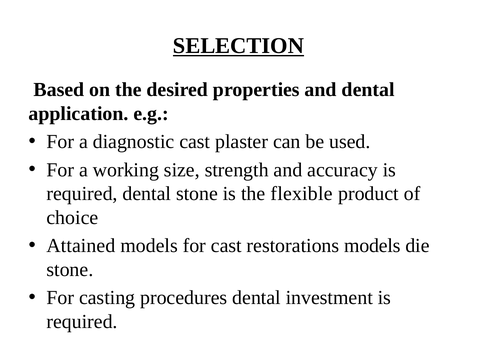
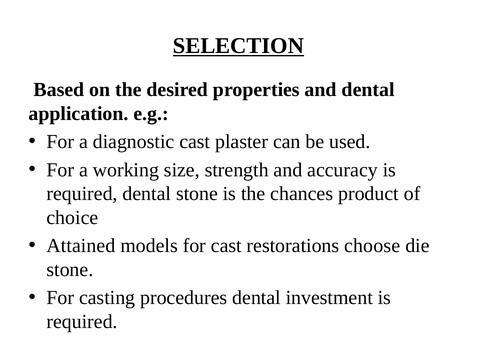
flexible: flexible -> chances
restorations models: models -> choose
